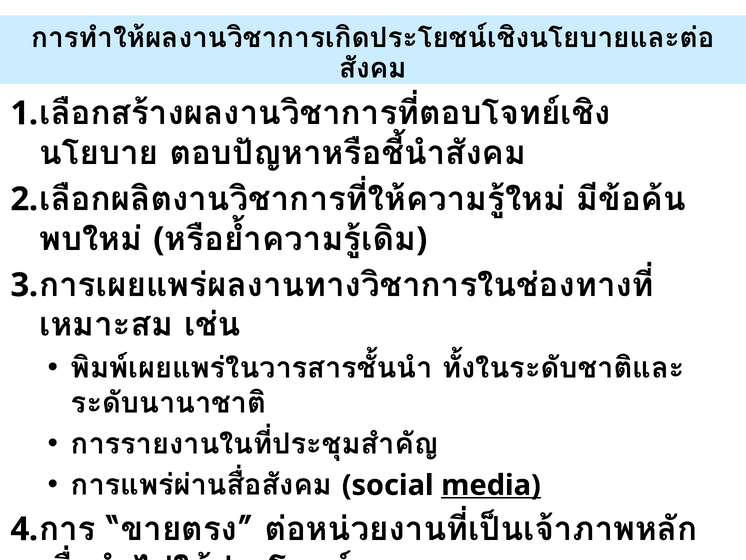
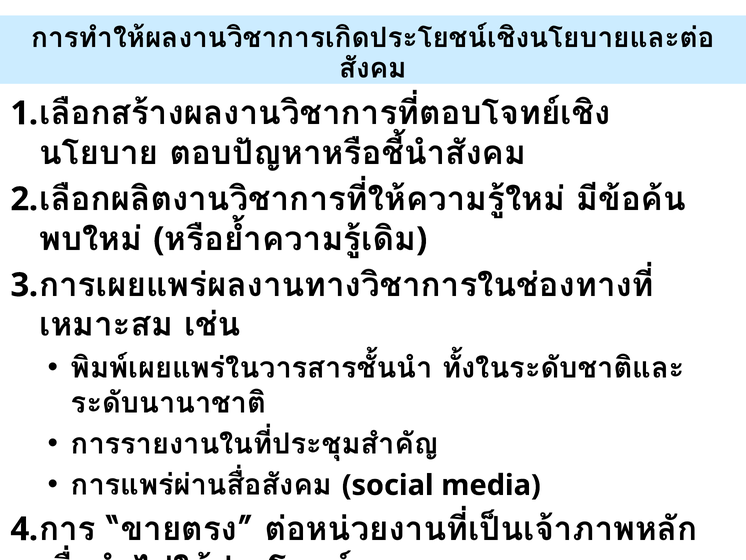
media underline: present -> none
